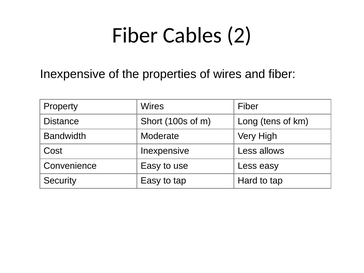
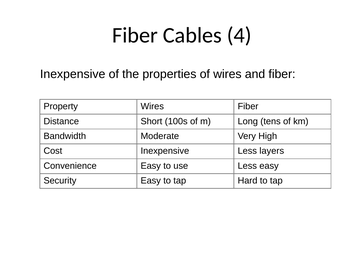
2: 2 -> 4
allows: allows -> layers
